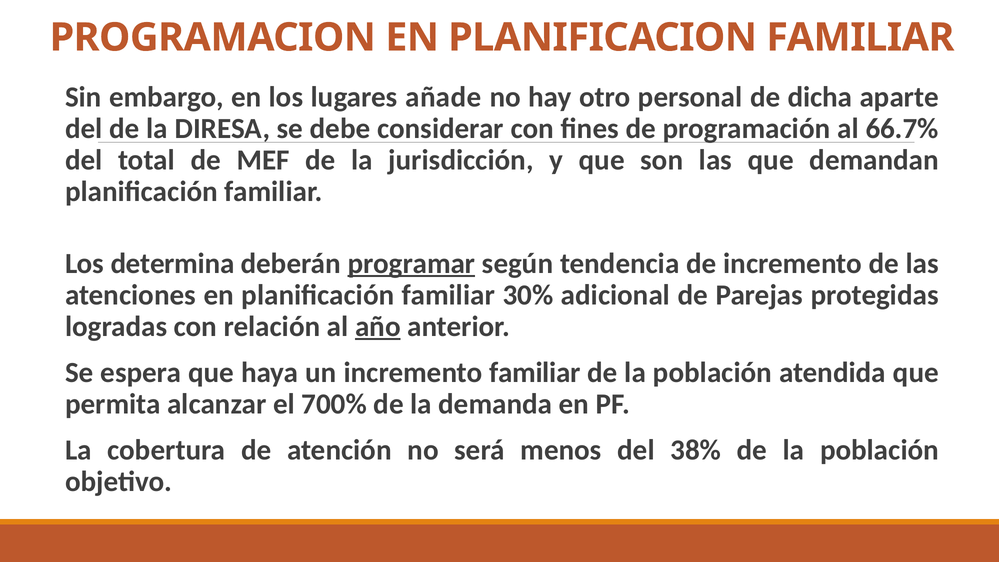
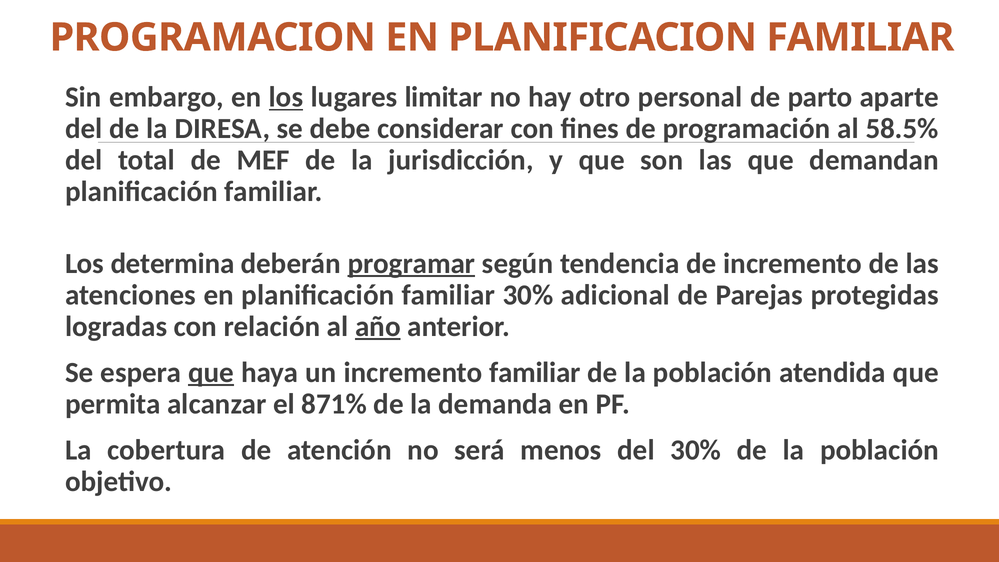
los at (286, 97) underline: none -> present
añade: añade -> limitar
dicha: dicha -> parto
66.7%: 66.7% -> 58.5%
que at (211, 372) underline: none -> present
700%: 700% -> 871%
del 38%: 38% -> 30%
